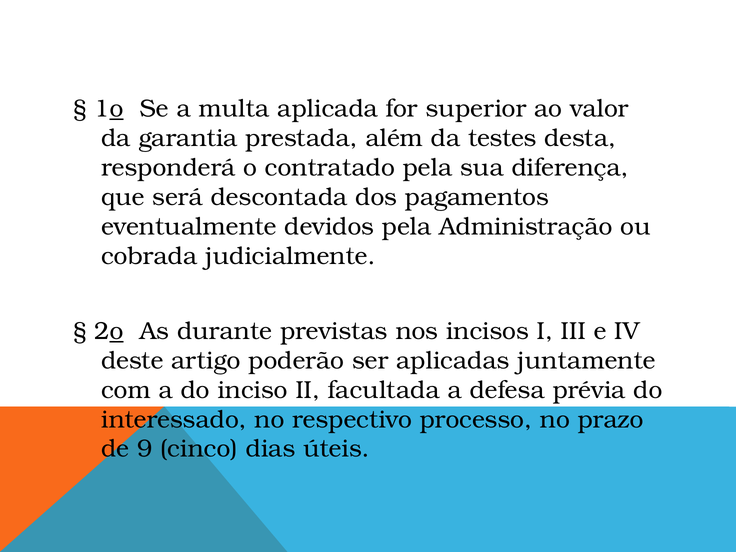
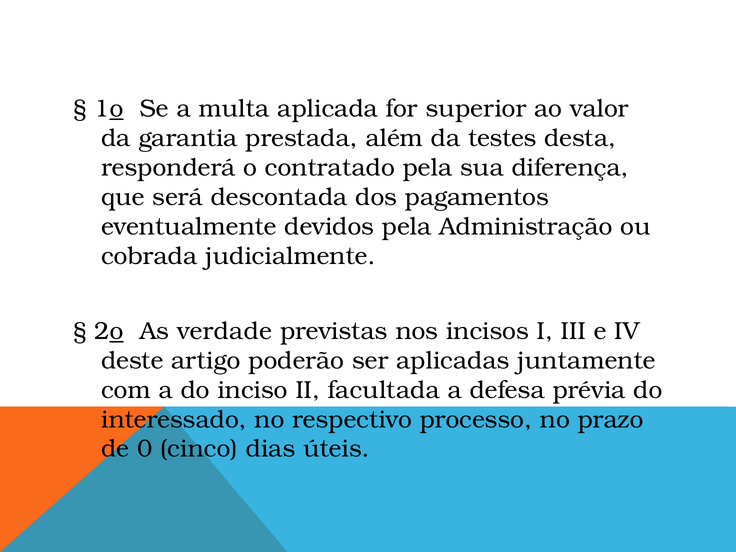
durante: durante -> verdade
9: 9 -> 0
